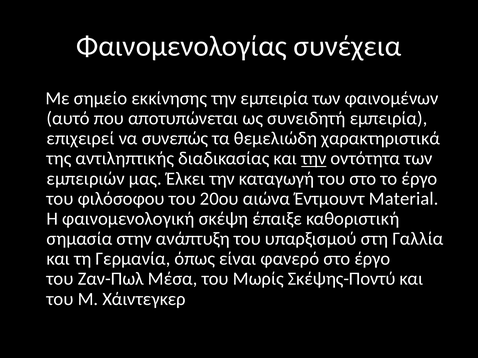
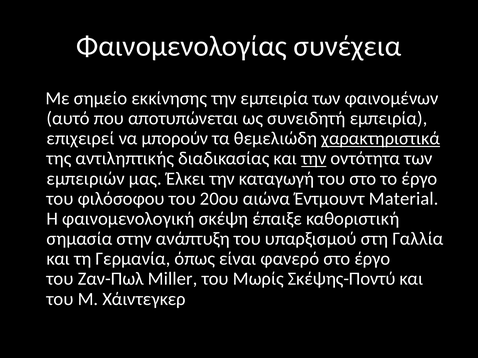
συνεπώς: συνεπώς -> μπορούν
χαρακτηριστικά underline: none -> present
Mέσα: Mέσα -> Miller
